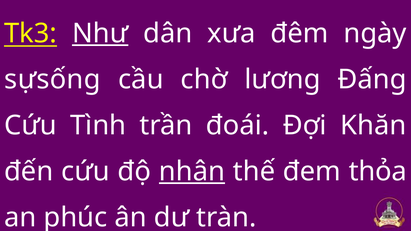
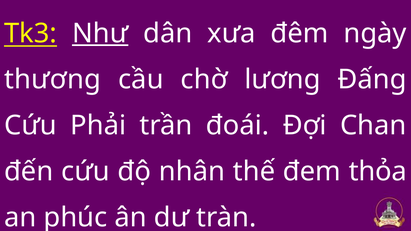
sựsống: sựsống -> thương
Tình: Tình -> Phải
Khăn: Khăn -> Chan
nhân underline: present -> none
